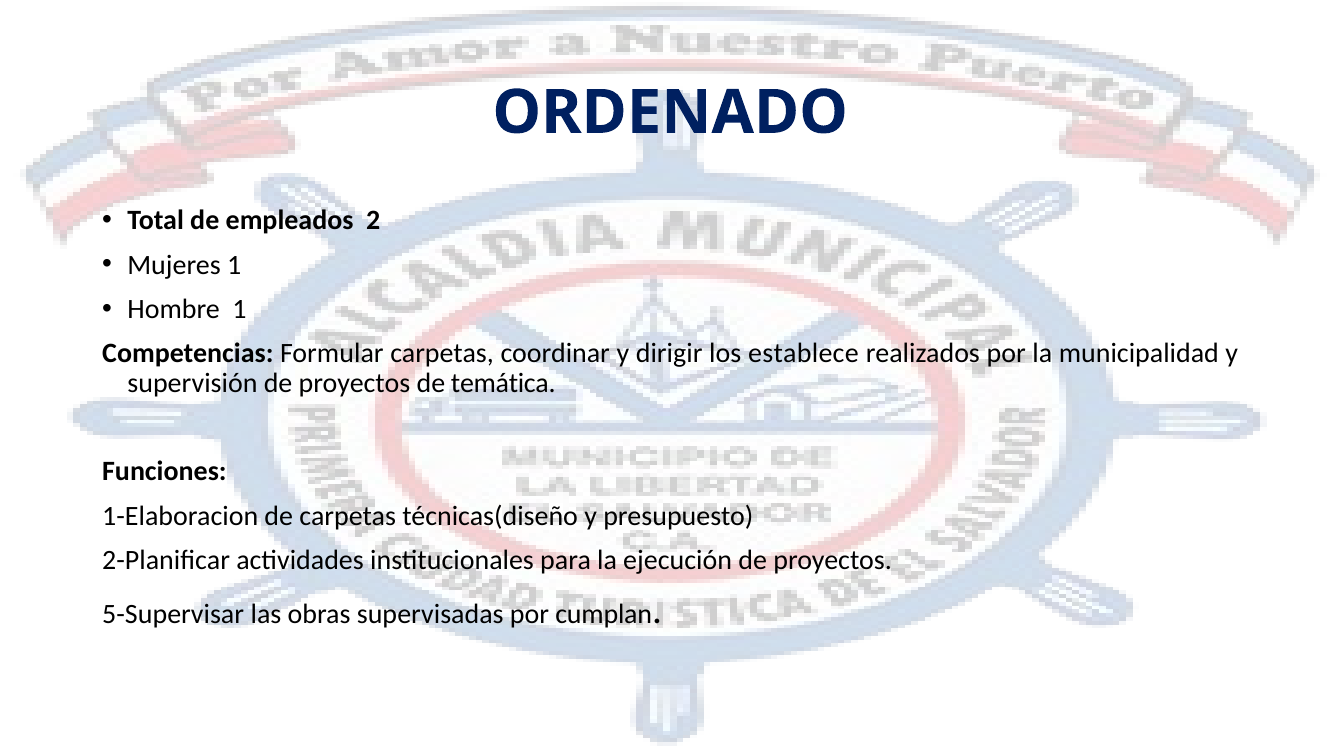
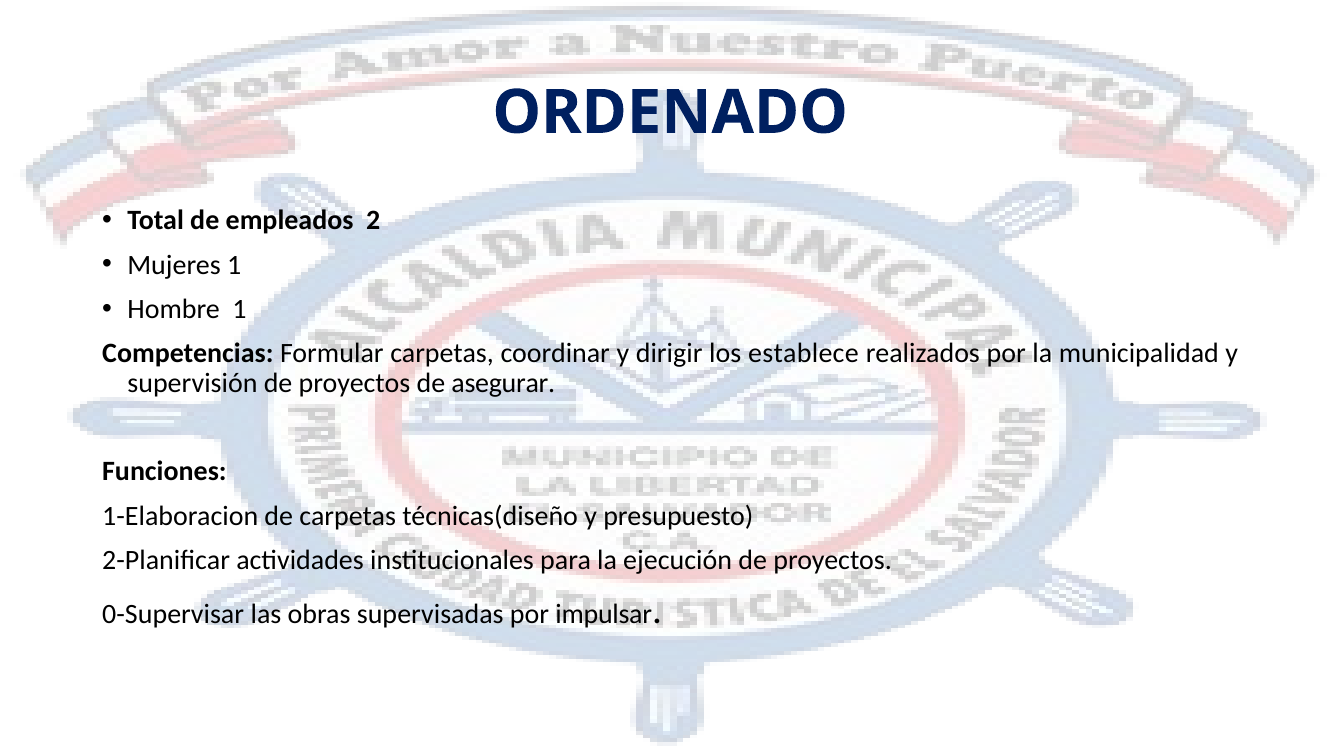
temática: temática -> asegurar
5-Supervisar: 5-Supervisar -> 0-Supervisar
cumplan: cumplan -> impulsar
